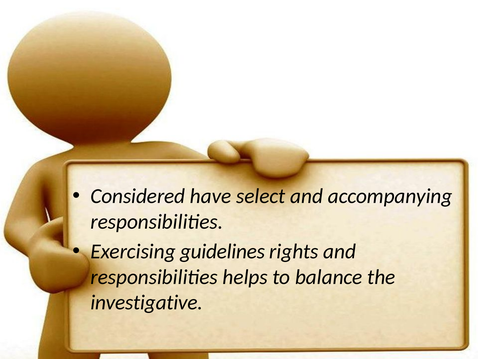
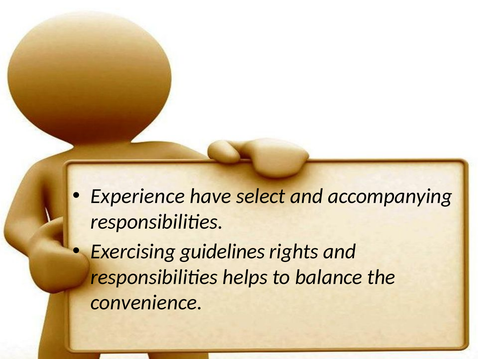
Considered: Considered -> Experience
investigative: investigative -> convenience
